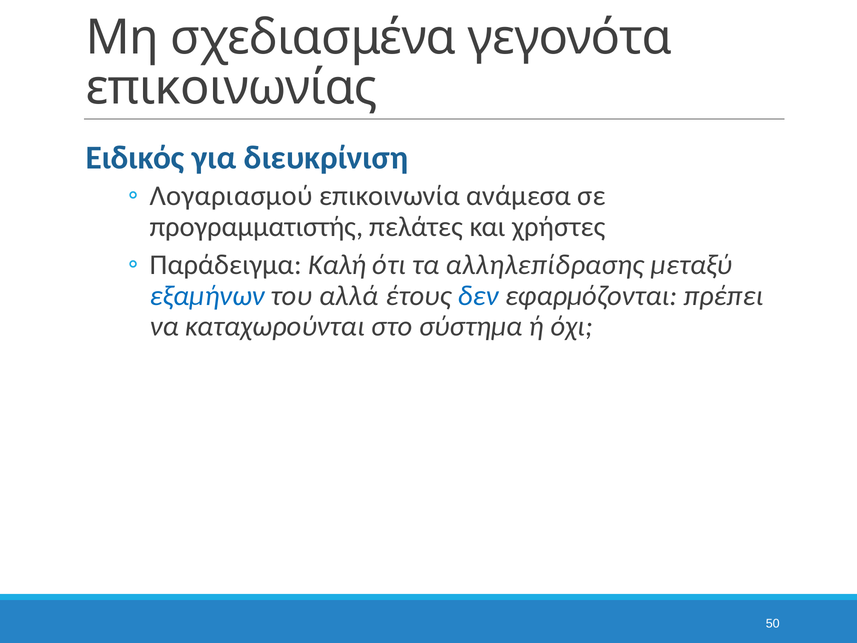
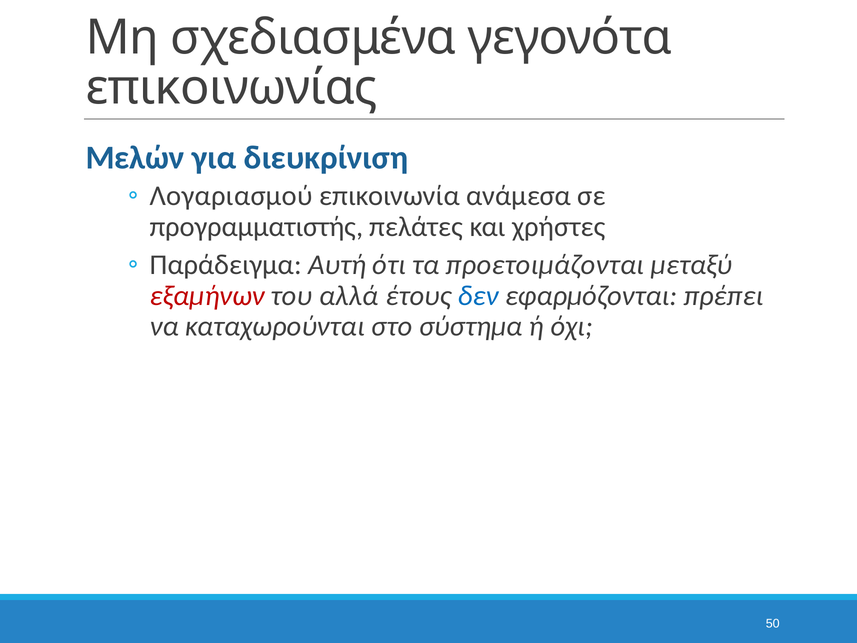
Ειδικός: Ειδικός -> Μελών
Καλή: Καλή -> Αυτή
αλληλεπίδρασης: αλληλεπίδρασης -> προετοιμάζονται
εξαμήνων colour: blue -> red
